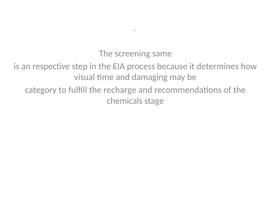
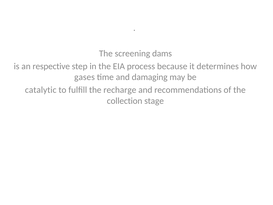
same: same -> dams
visual: visual -> gases
category: category -> catalytic
chemicals: chemicals -> collection
